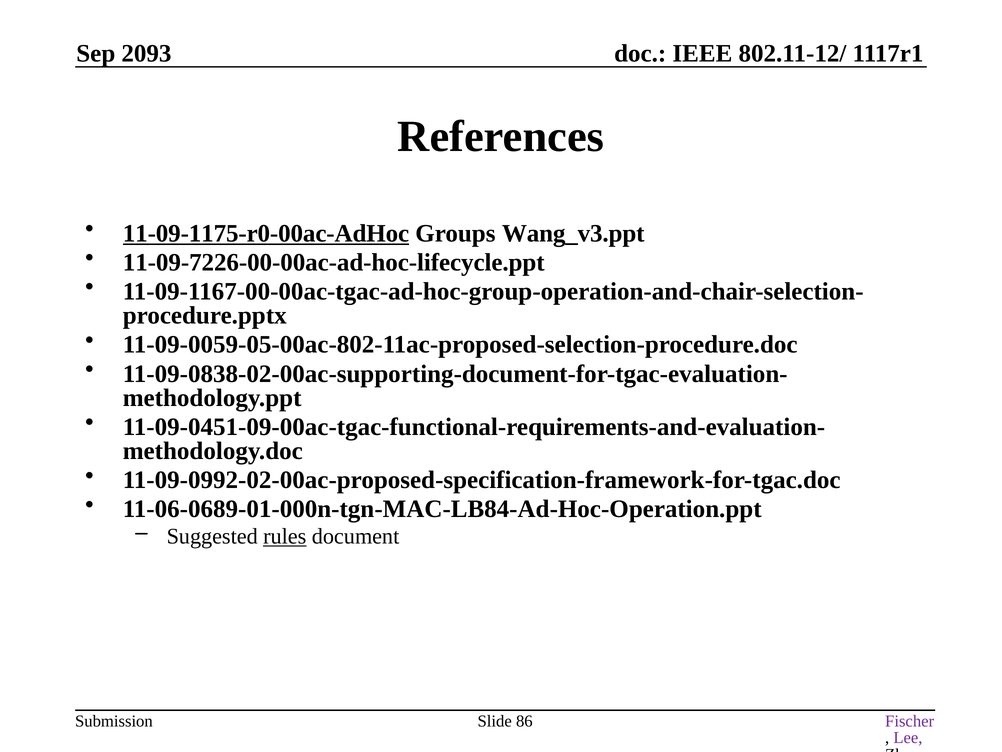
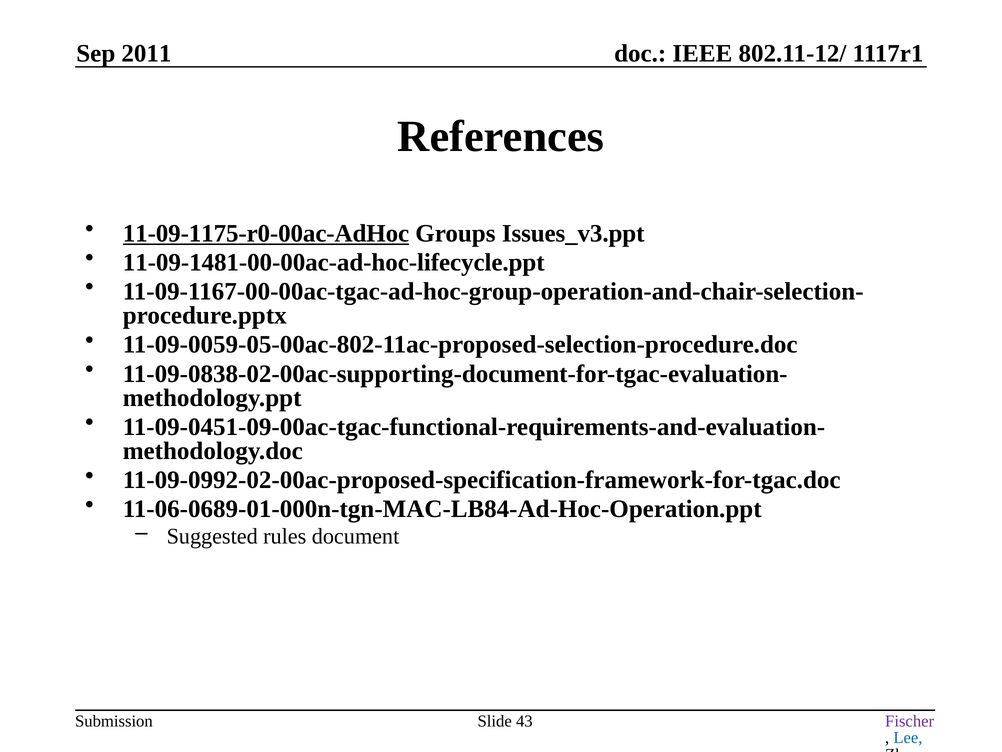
2093: 2093 -> 2011
Wang_v3.ppt: Wang_v3.ppt -> Issues_v3.ppt
11-09-7226-00-00ac-ad-hoc-lifecycle.ppt: 11-09-7226-00-00ac-ad-hoc-lifecycle.ppt -> 11-09-1481-00-00ac-ad-hoc-lifecycle.ppt
rules underline: present -> none
86: 86 -> 43
Lee colour: purple -> blue
